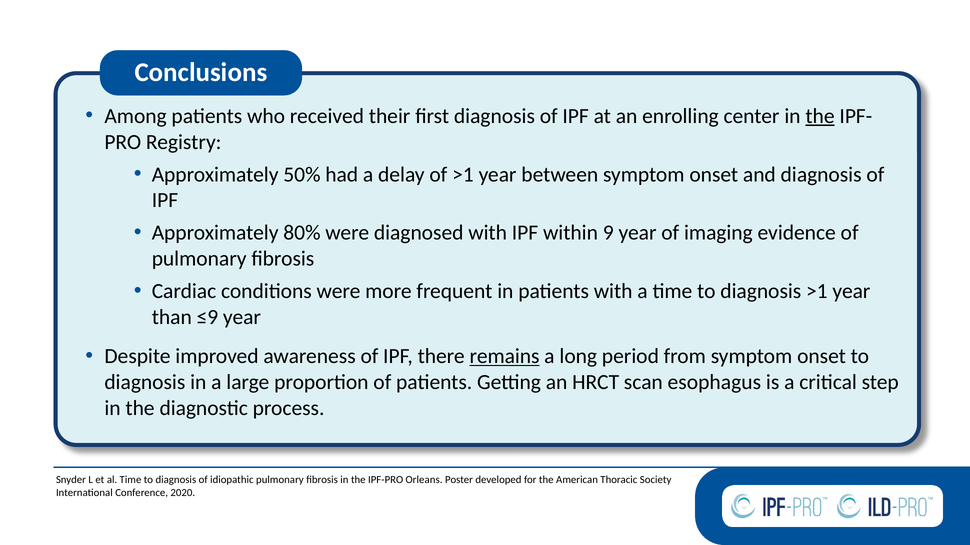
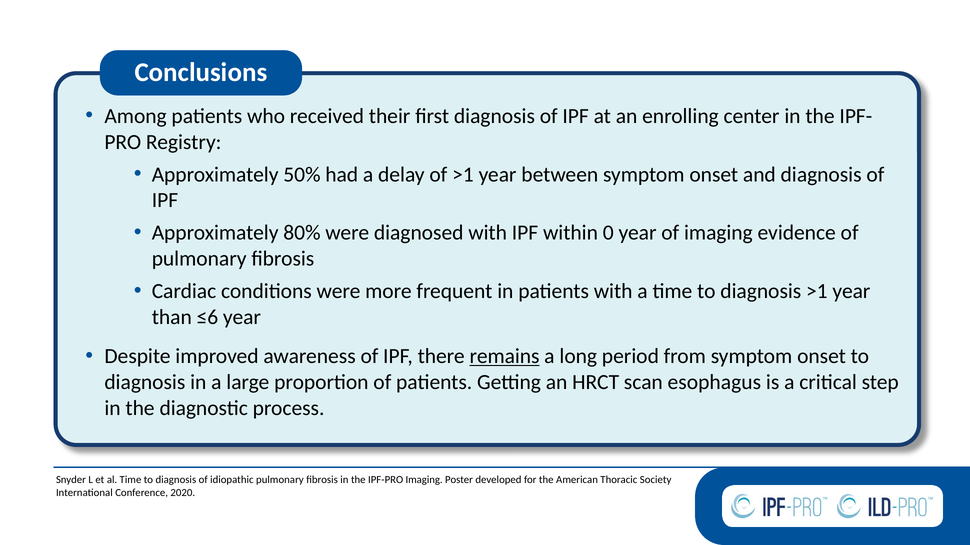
the at (820, 116) underline: present -> none
9: 9 -> 0
≤9: ≤9 -> ≤6
IPF-PRO Orleans: Orleans -> Imaging
